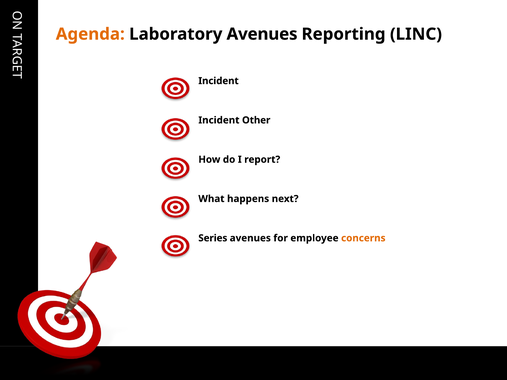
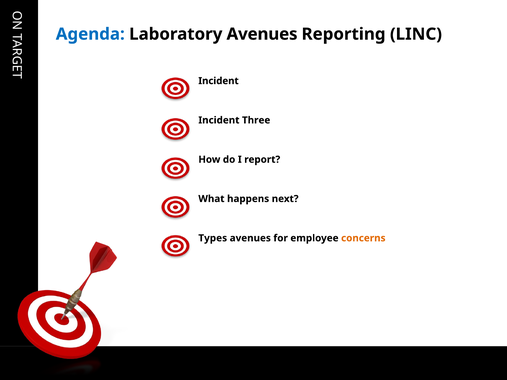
Agenda colour: orange -> blue
Other: Other -> Three
Series: Series -> Types
